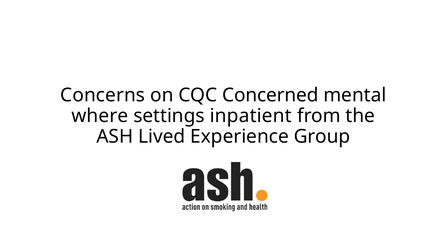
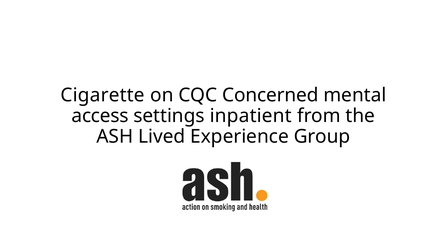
Concerns: Concerns -> Cigarette
where: where -> access
